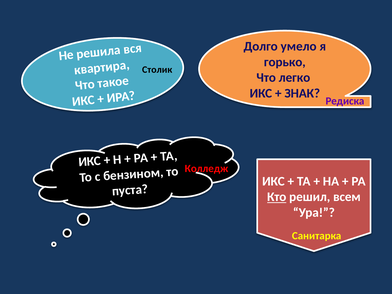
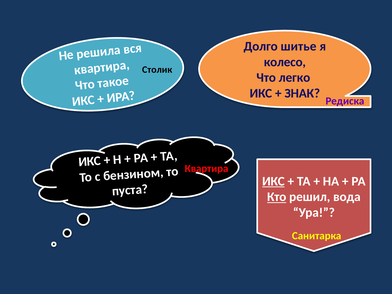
умело: умело -> шитье
горько: горько -> колесо
Колледж at (206, 168): Колледж -> Квартира
ИКС at (273, 181) underline: none -> present
всем: всем -> вода
